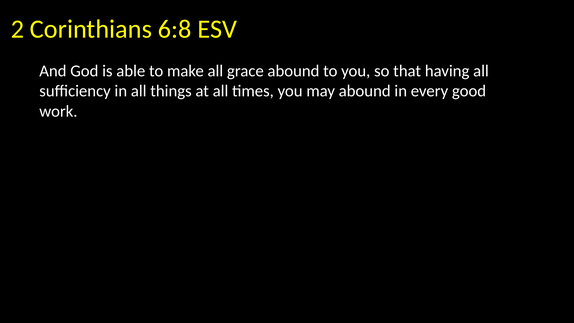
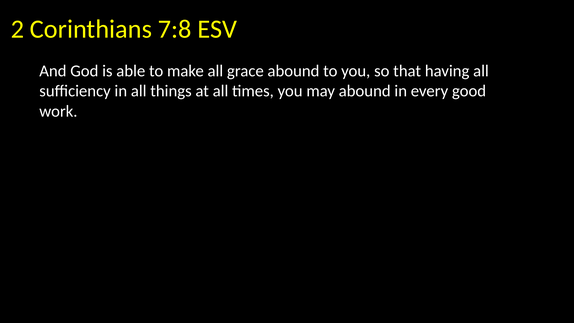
6:8: 6:8 -> 7:8
